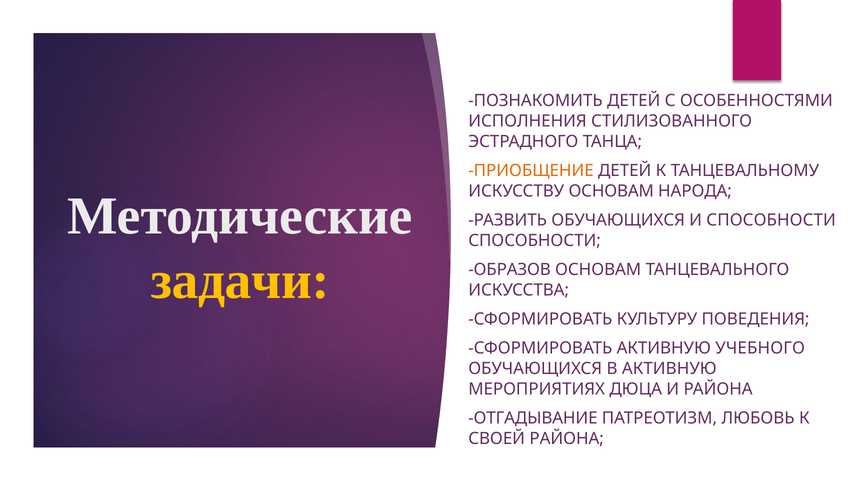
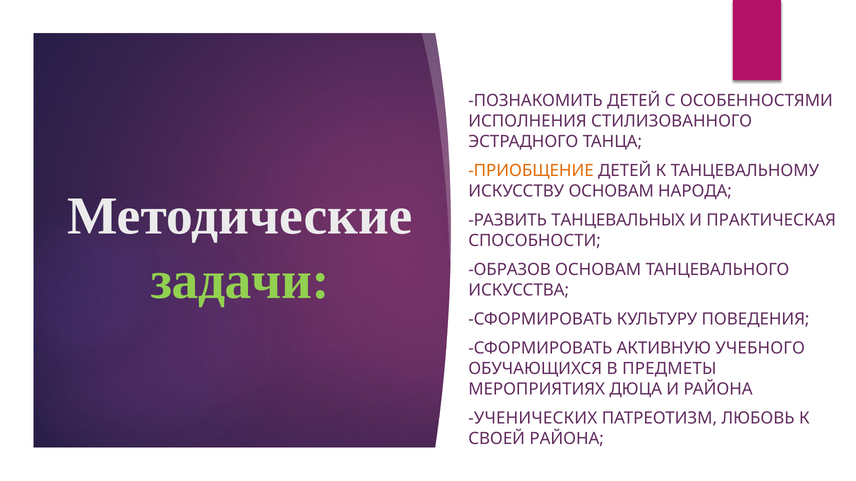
РАЗВИТЬ ОБУЧАЮЩИХСЯ: ОБУЧАЮЩИХСЯ -> ТАНЦЕВАЛЬНЫХ
И СПОСОБНОСТИ: СПОСОБНОСТИ -> ПРАКТИЧЕСКАЯ
задачи colour: yellow -> light green
В АКТИВНУЮ: АКТИВНУЮ -> ПРЕДМЕТЫ
ОТГАДЫВАНИЕ: ОТГАДЫВАНИЕ -> УЧЕНИЧЕСКИХ
